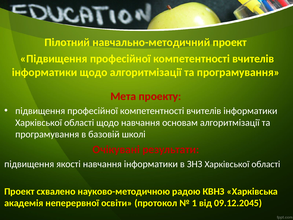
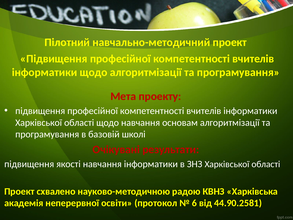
1: 1 -> 6
09.12.2045: 09.12.2045 -> 44.90.2581
